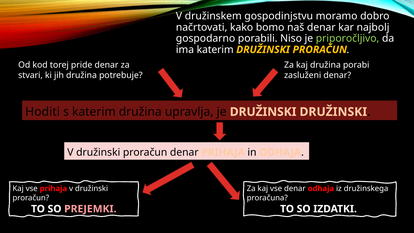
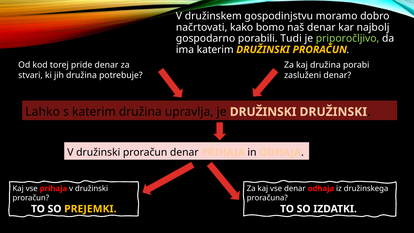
Niso: Niso -> Tudi
Hoditi: Hoditi -> Lahko
PREJEMKI colour: pink -> yellow
